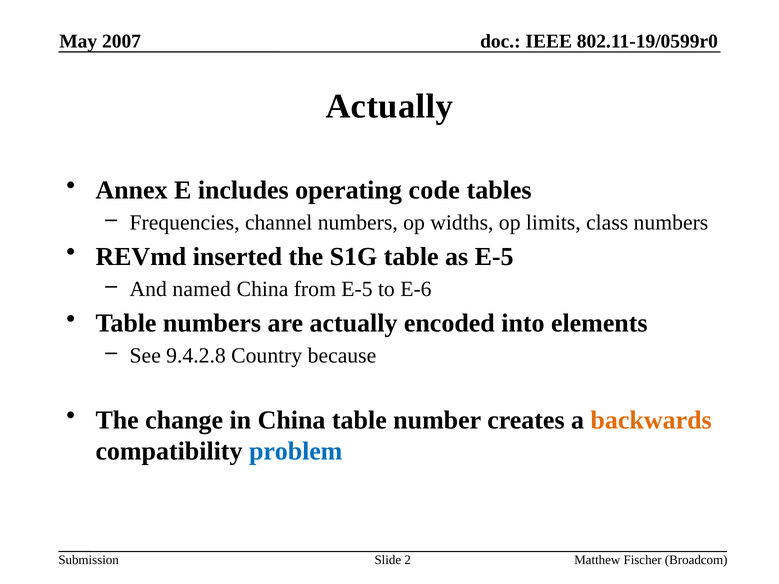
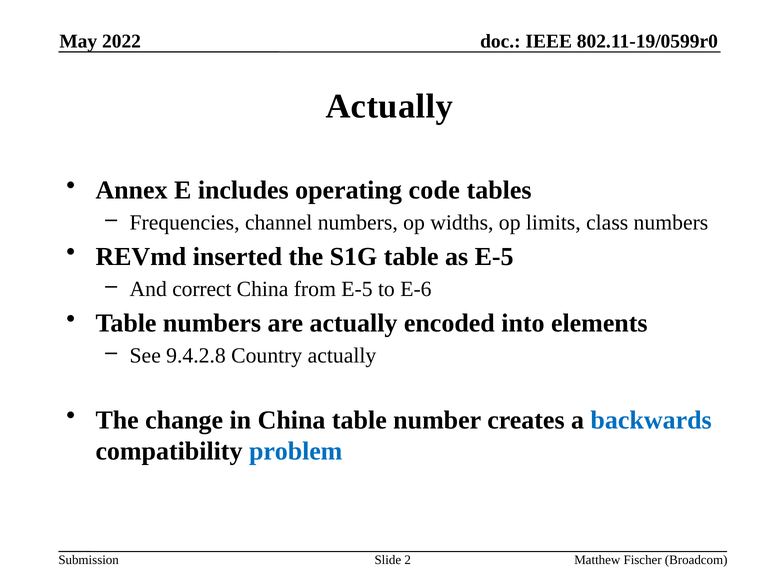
2007: 2007 -> 2022
named: named -> correct
Country because: because -> actually
backwards colour: orange -> blue
